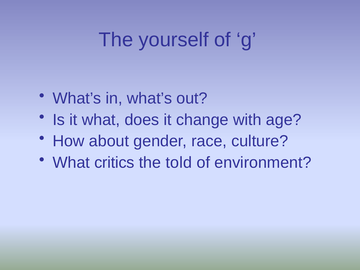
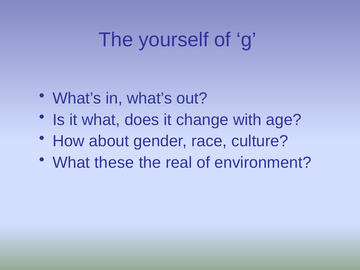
critics: critics -> these
told: told -> real
